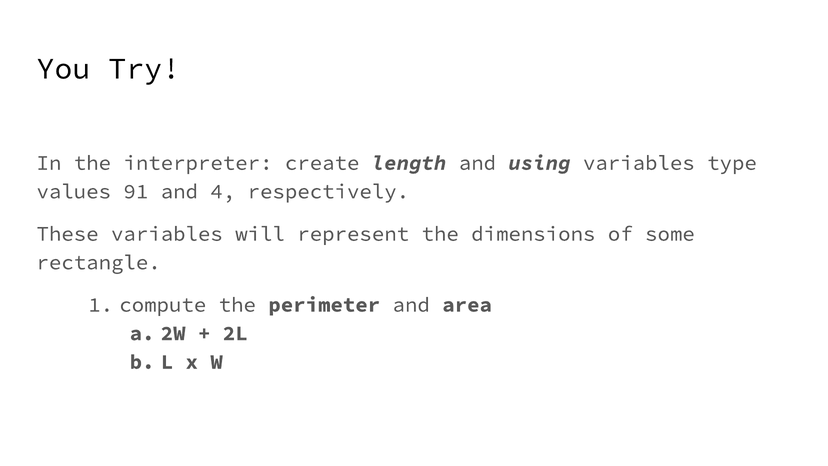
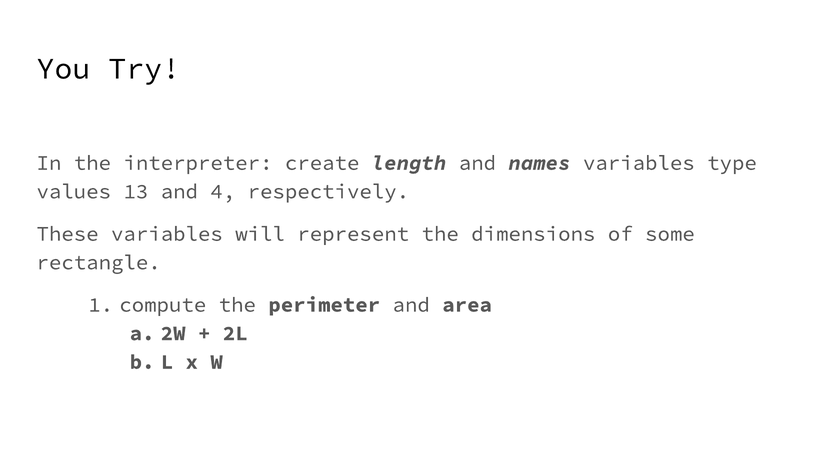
using: using -> names
91: 91 -> 13
